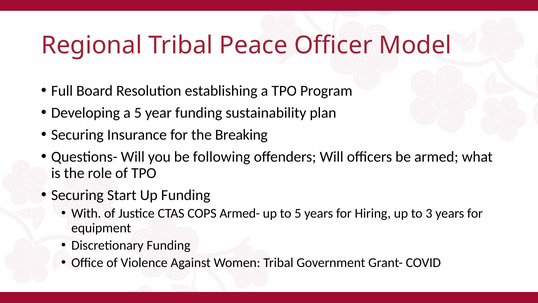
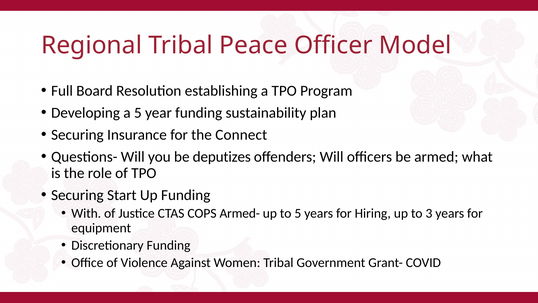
Breaking: Breaking -> Connect
following: following -> deputizes
